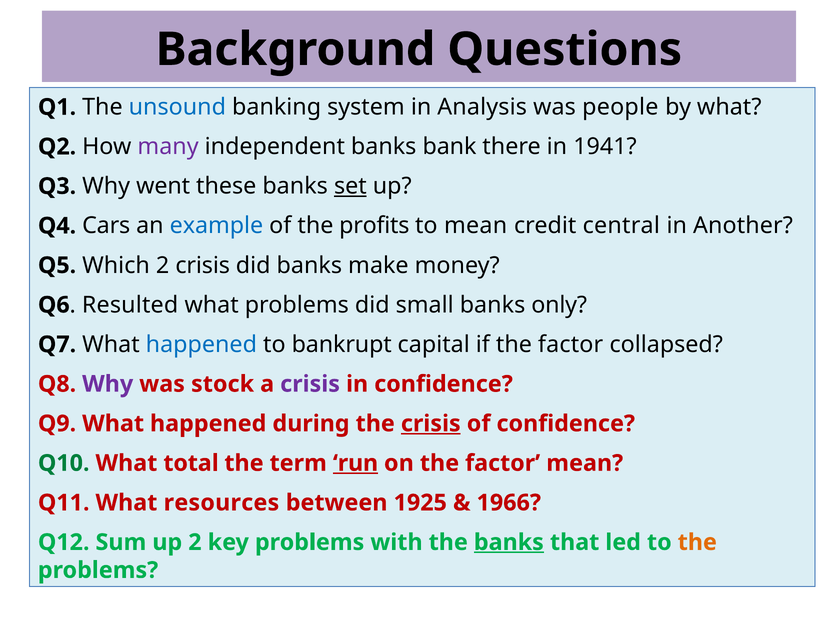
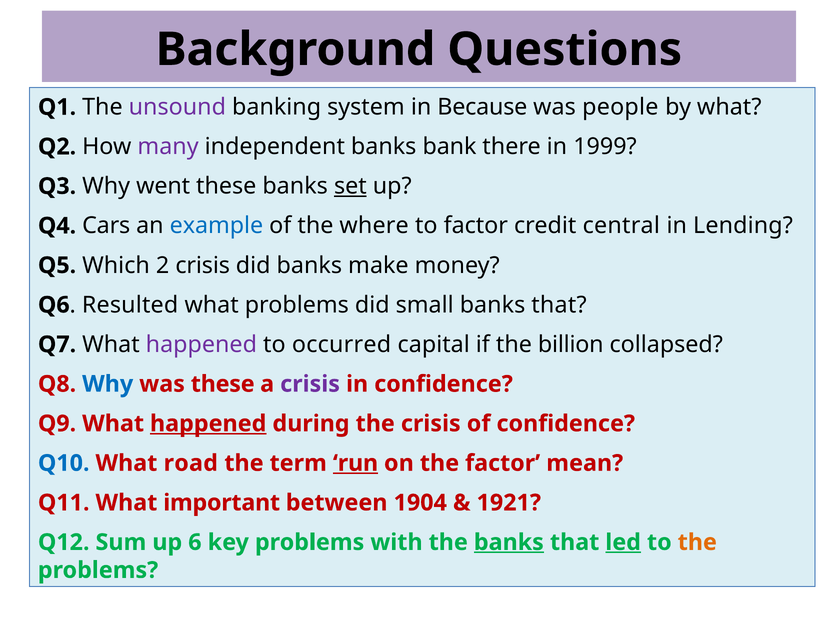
unsound colour: blue -> purple
Analysis: Analysis -> Because
1941: 1941 -> 1999
profits: profits -> where
to mean: mean -> factor
Another: Another -> Lending
small banks only: only -> that
happened at (201, 345) colour: blue -> purple
bankrupt: bankrupt -> occurred
if the factor: factor -> billion
Why at (108, 384) colour: purple -> blue
was stock: stock -> these
happened at (208, 424) underline: none -> present
crisis at (431, 424) underline: present -> none
Q10 colour: green -> blue
total: total -> road
resources: resources -> important
1925: 1925 -> 1904
1966: 1966 -> 1921
up 2: 2 -> 6
led underline: none -> present
